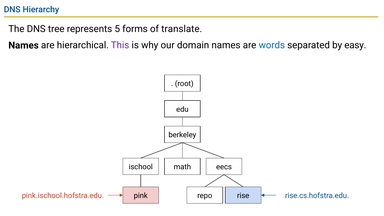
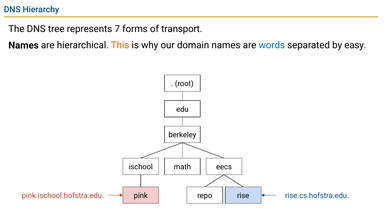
5: 5 -> 7
translate: translate -> transport
This colour: purple -> orange
